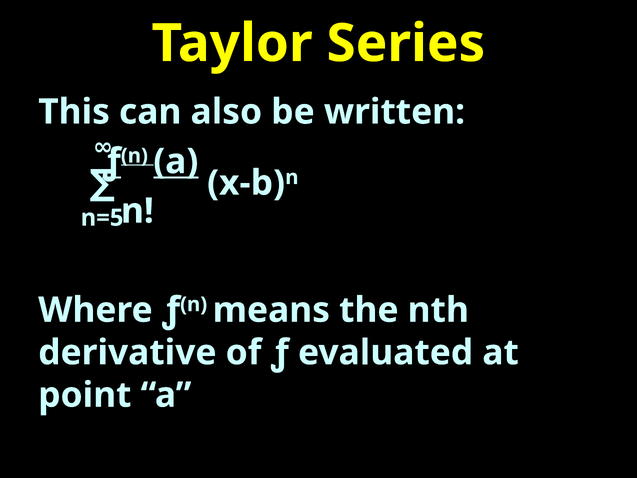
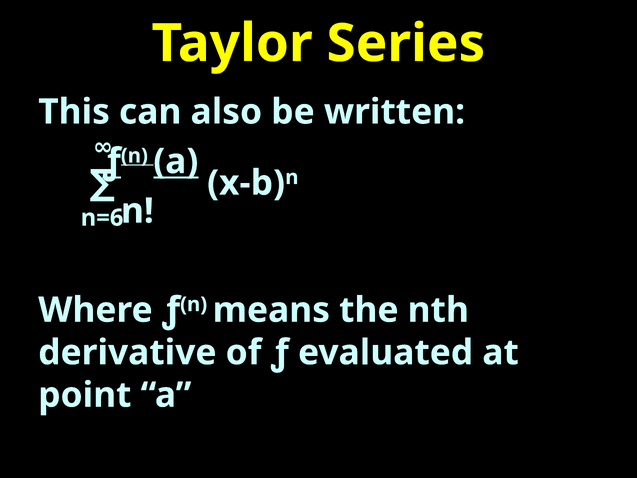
n=5: n=5 -> n=6
